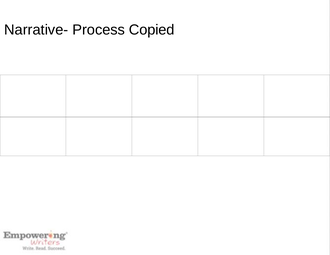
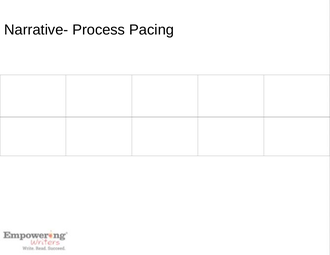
Copied: Copied -> Pacing
